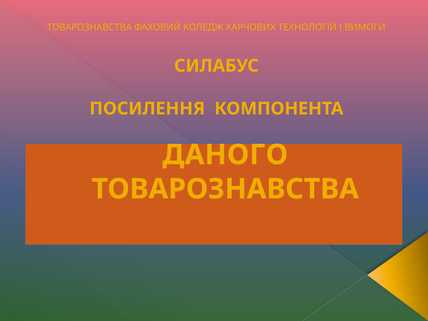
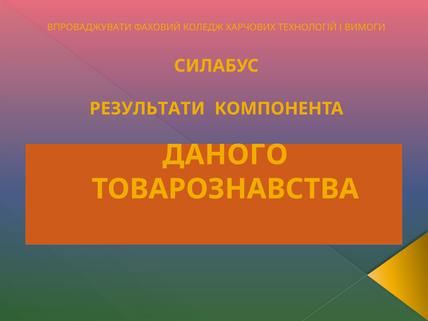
ТОВАРОЗНАВСТВА at (89, 27): ТОВАРОЗНАВСТВА -> ВПРОВАДЖУВАТИ
ПОСИЛЕННЯ: ПОСИЛЕННЯ -> РЕЗУЛЬТАТИ
